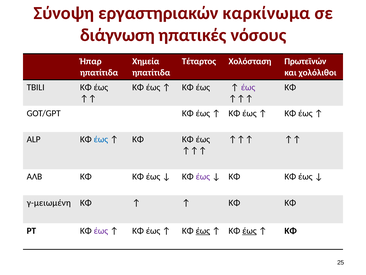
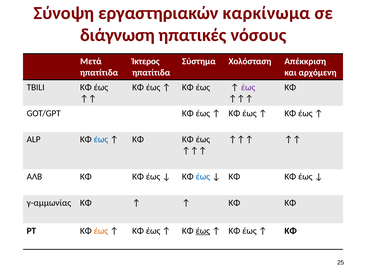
Ήπαρ: Ήπαρ -> Μετά
Χημεία: Χημεία -> Ίκτερος
Τέταρτος: Τέταρτος -> Σύστημα
Πρωτεϊνών: Πρωτεϊνών -> Απέκκριση
χολόλιθοι: χολόλιθοι -> αρχόμενη
έως at (203, 176) colour: purple -> blue
γ-μειωμένη: γ-μειωμένη -> γ-αμμωνίας
έως at (101, 230) colour: purple -> orange
έως at (249, 230) underline: present -> none
